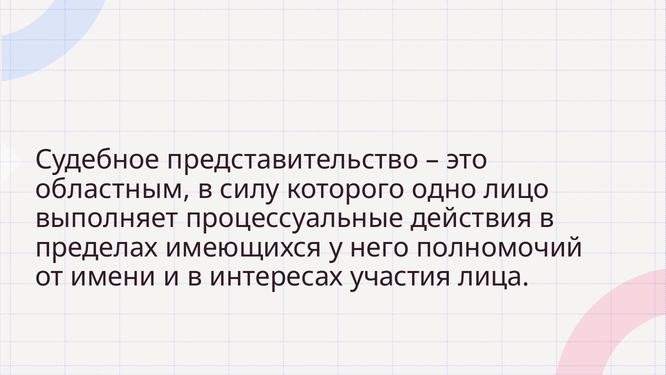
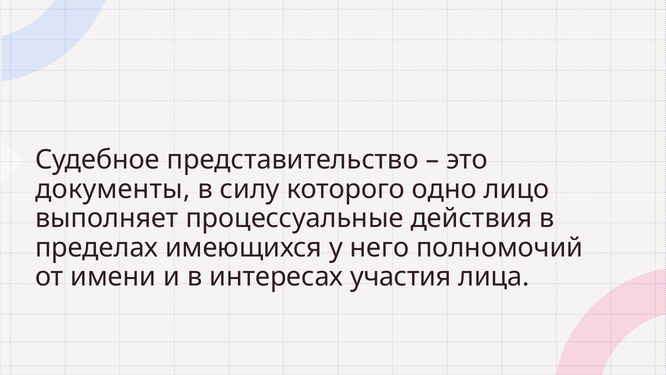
областным: областным -> документы
